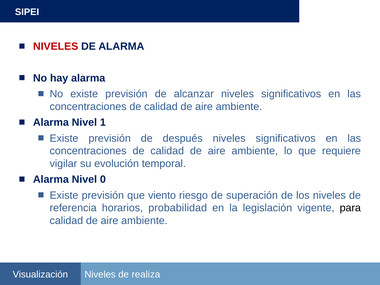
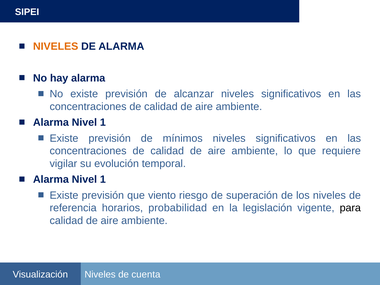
NIVELES at (56, 46) colour: red -> orange
después: después -> mínimos
0 at (103, 179): 0 -> 1
realiza: realiza -> cuenta
